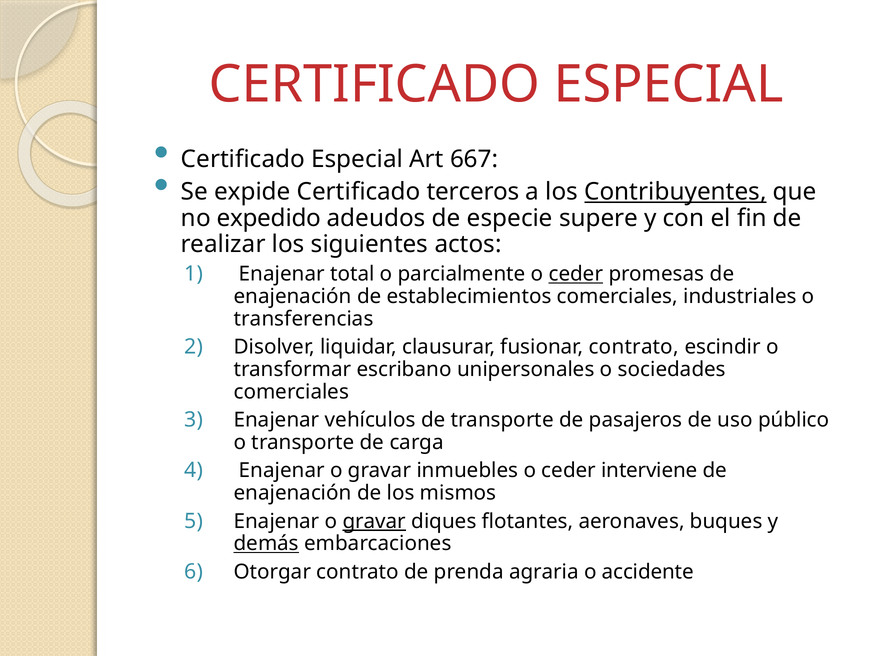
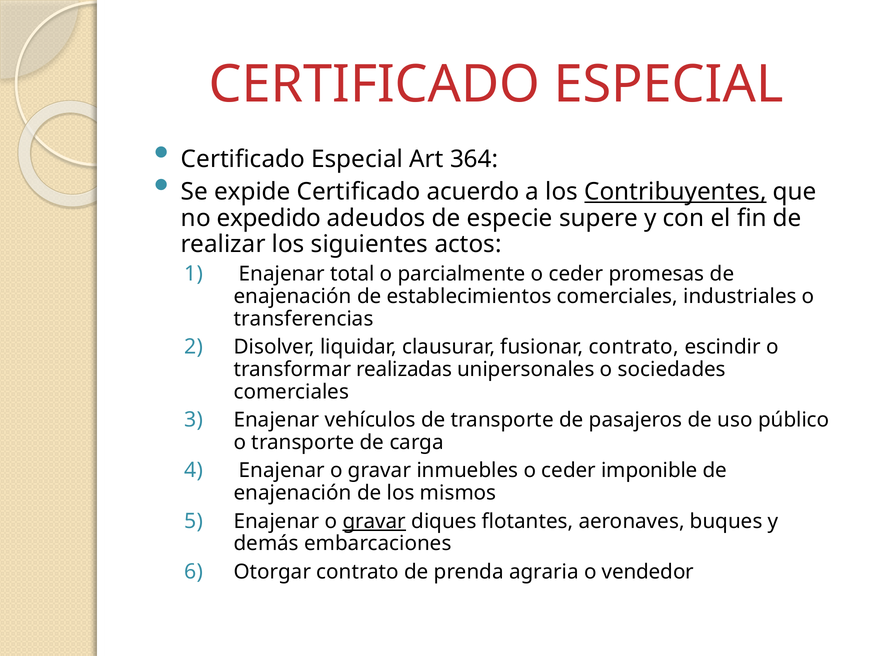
667: 667 -> 364
terceros: terceros -> acuerdo
ceder at (576, 274) underline: present -> none
escribano: escribano -> realizadas
interviene: interviene -> imponible
demás underline: present -> none
accidente: accidente -> vendedor
